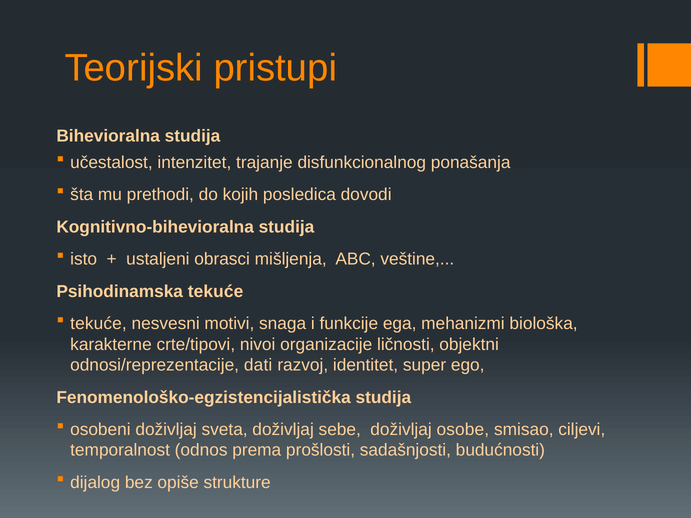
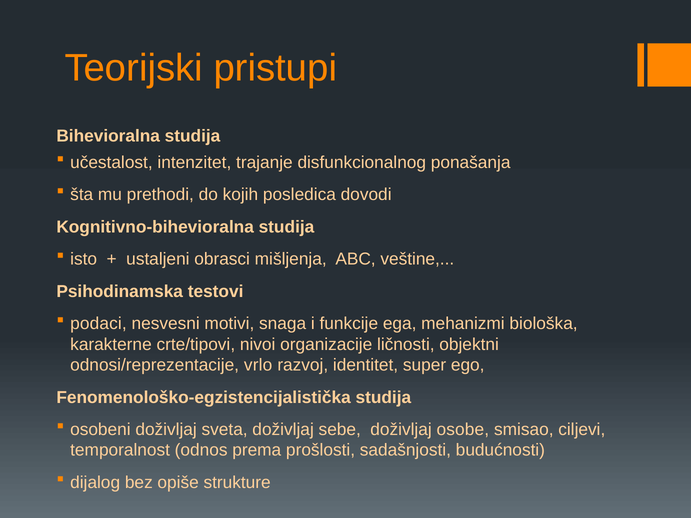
Psihodinamska tekuće: tekuće -> testovi
tekuće at (98, 324): tekuće -> podaci
dati: dati -> vrlo
